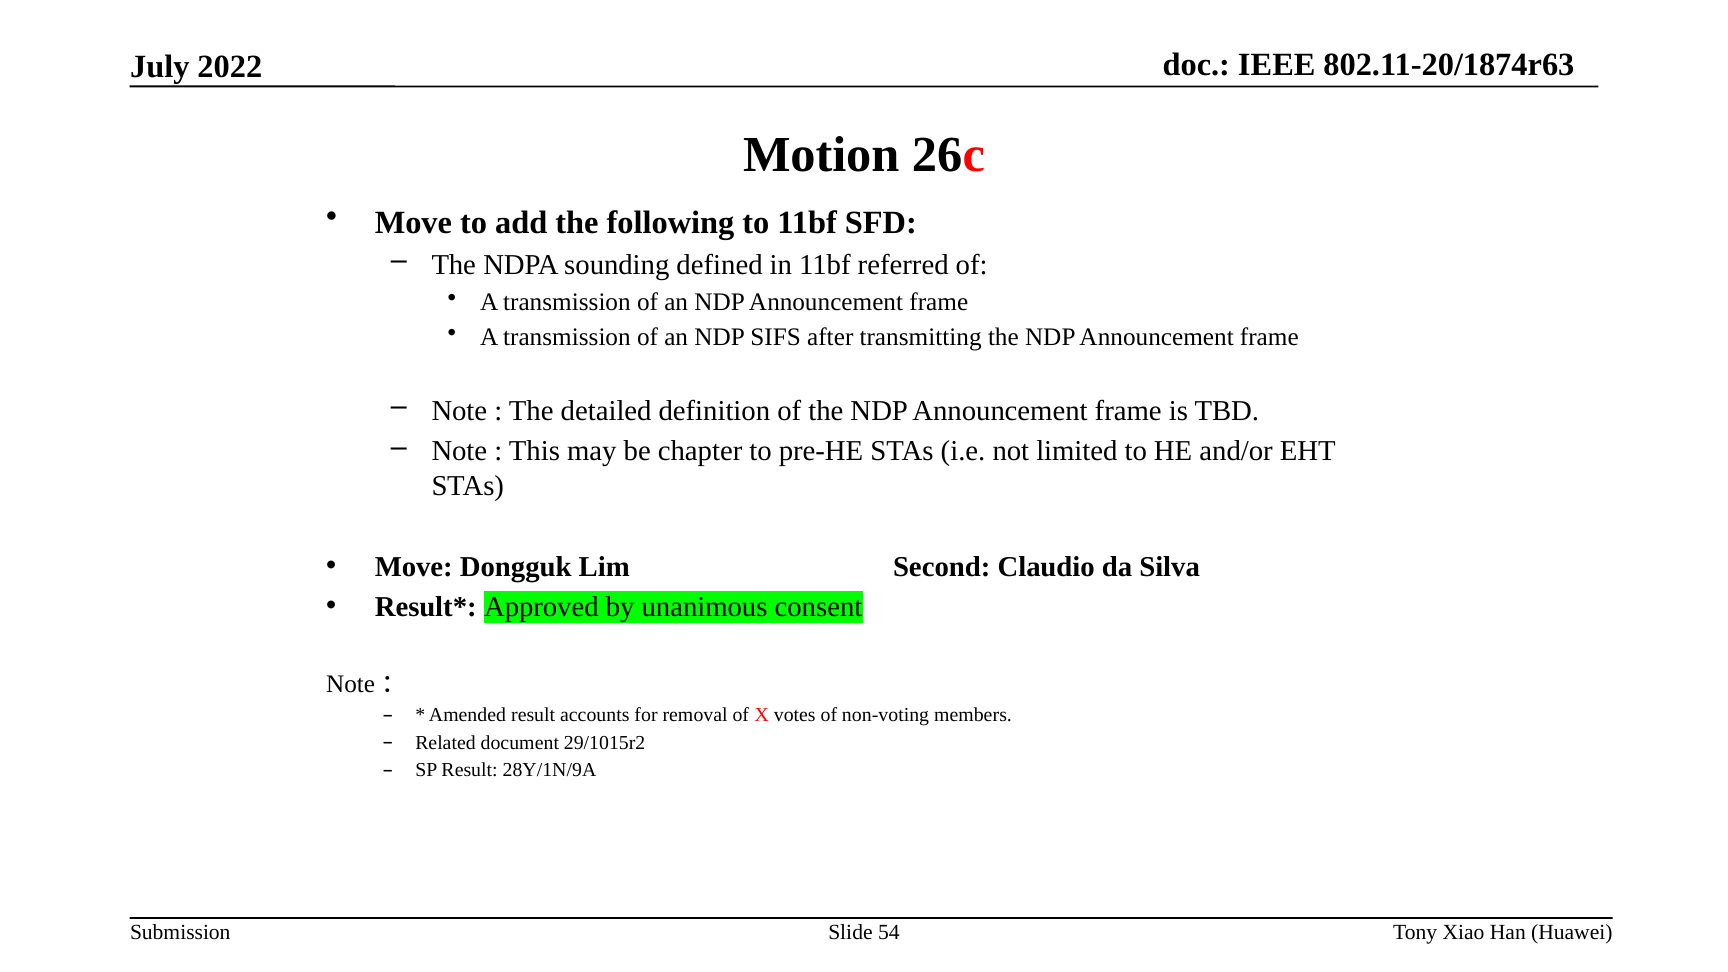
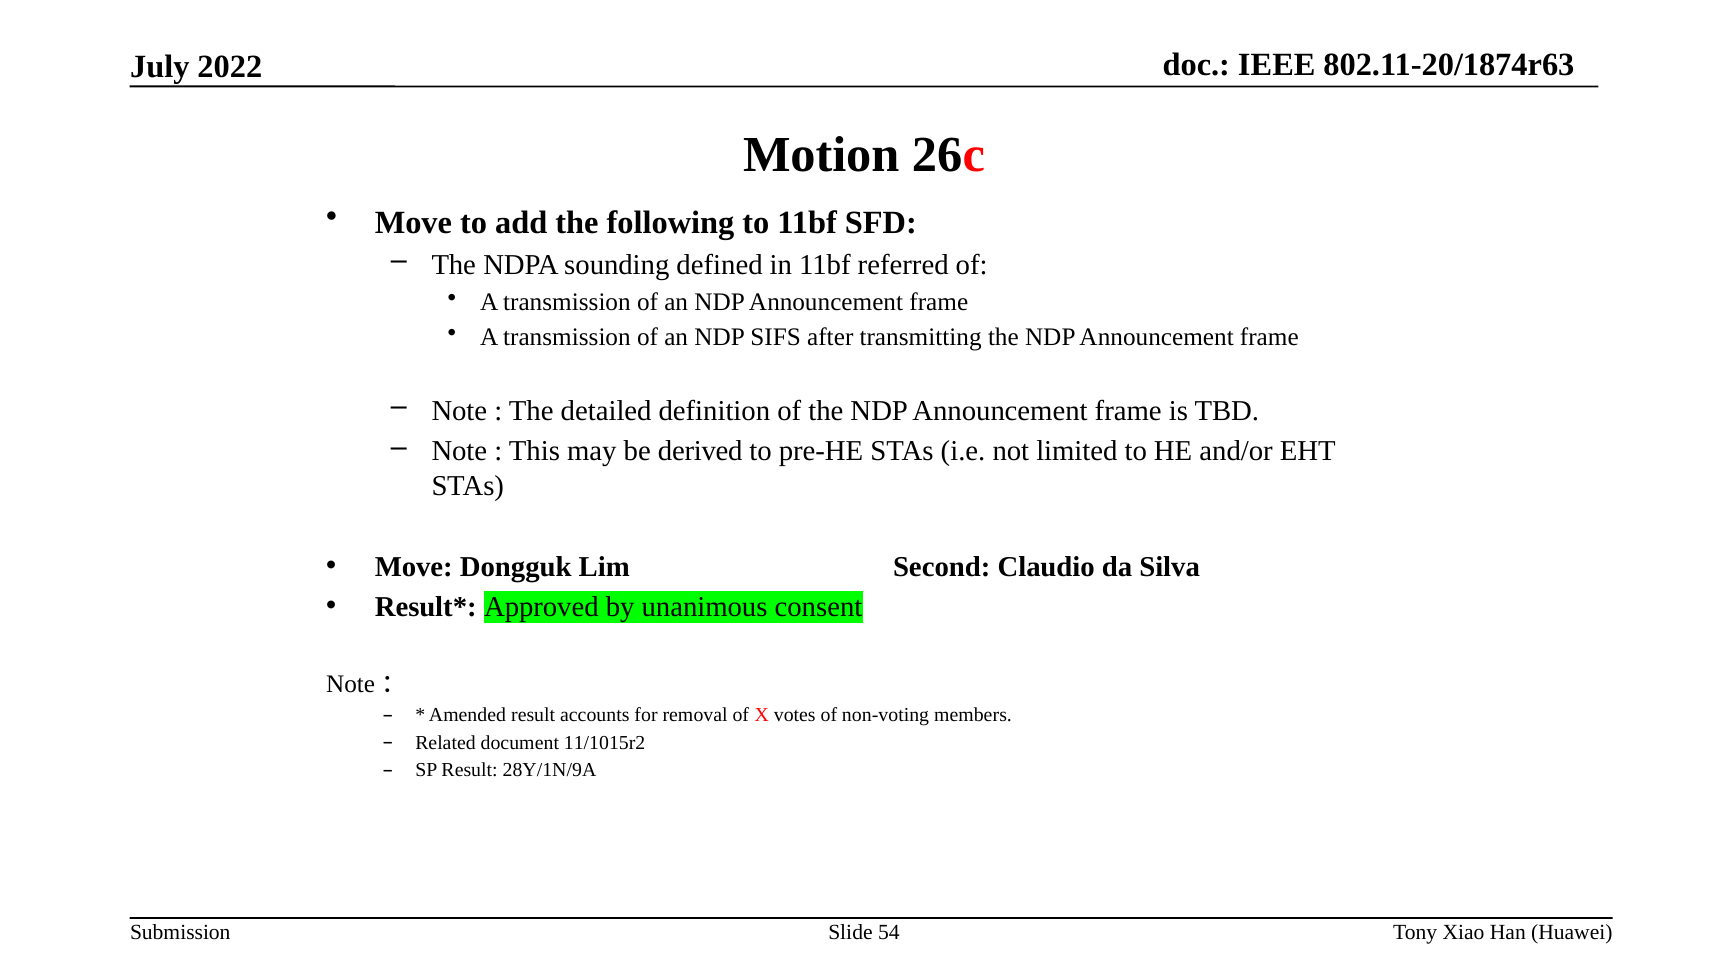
chapter: chapter -> derived
29/1015r2: 29/1015r2 -> 11/1015r2
